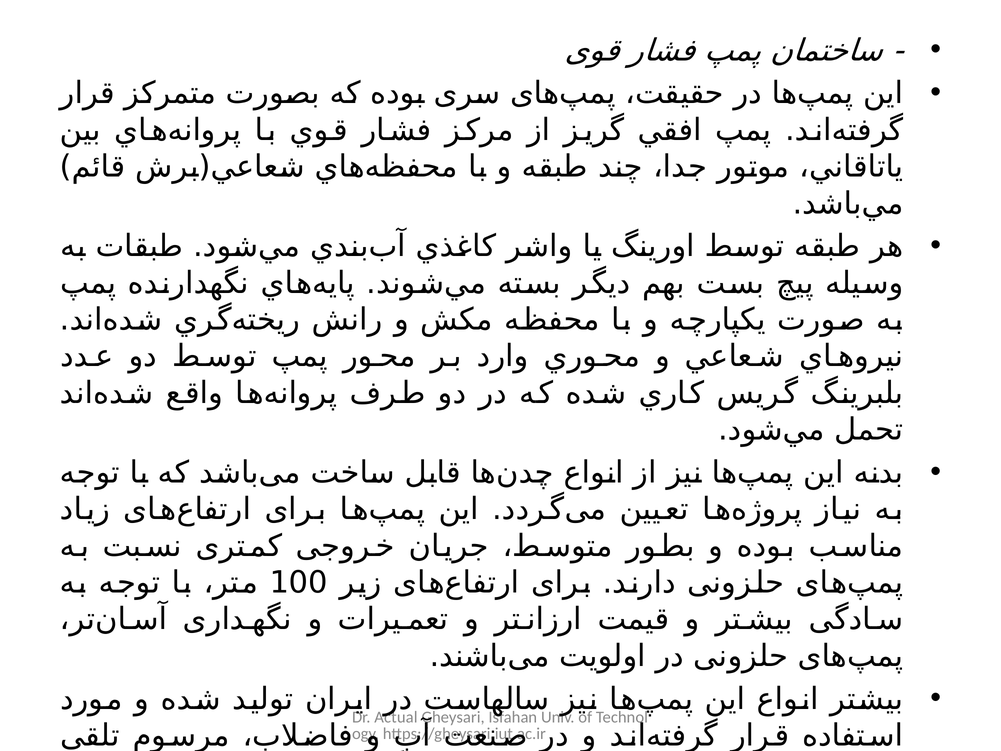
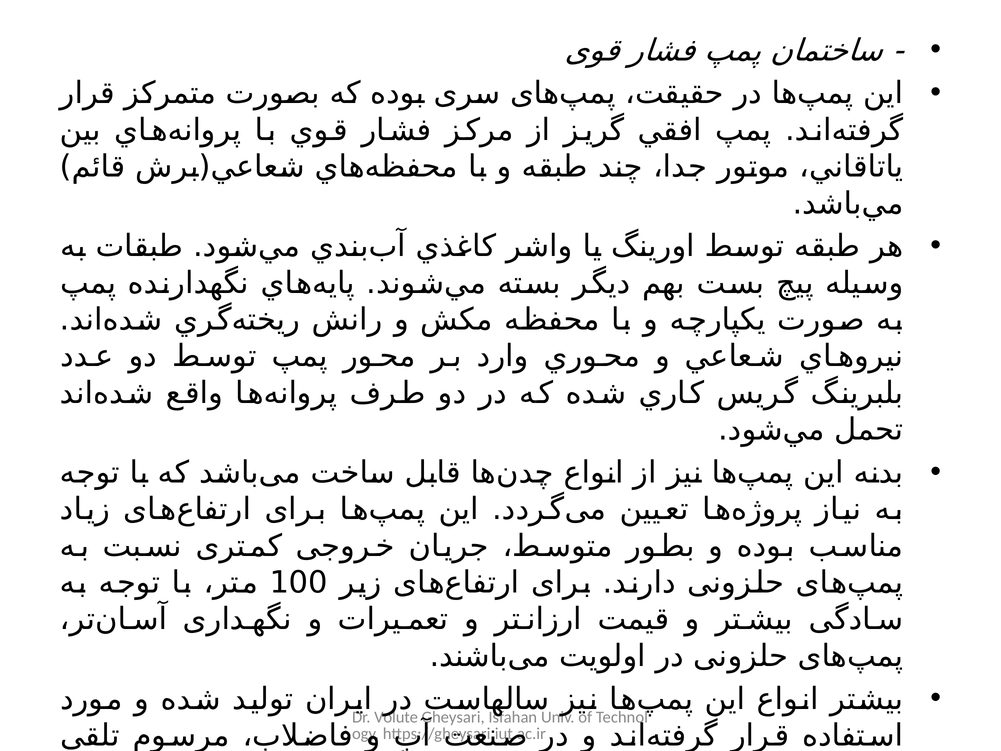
Actual: Actual -> Volute
